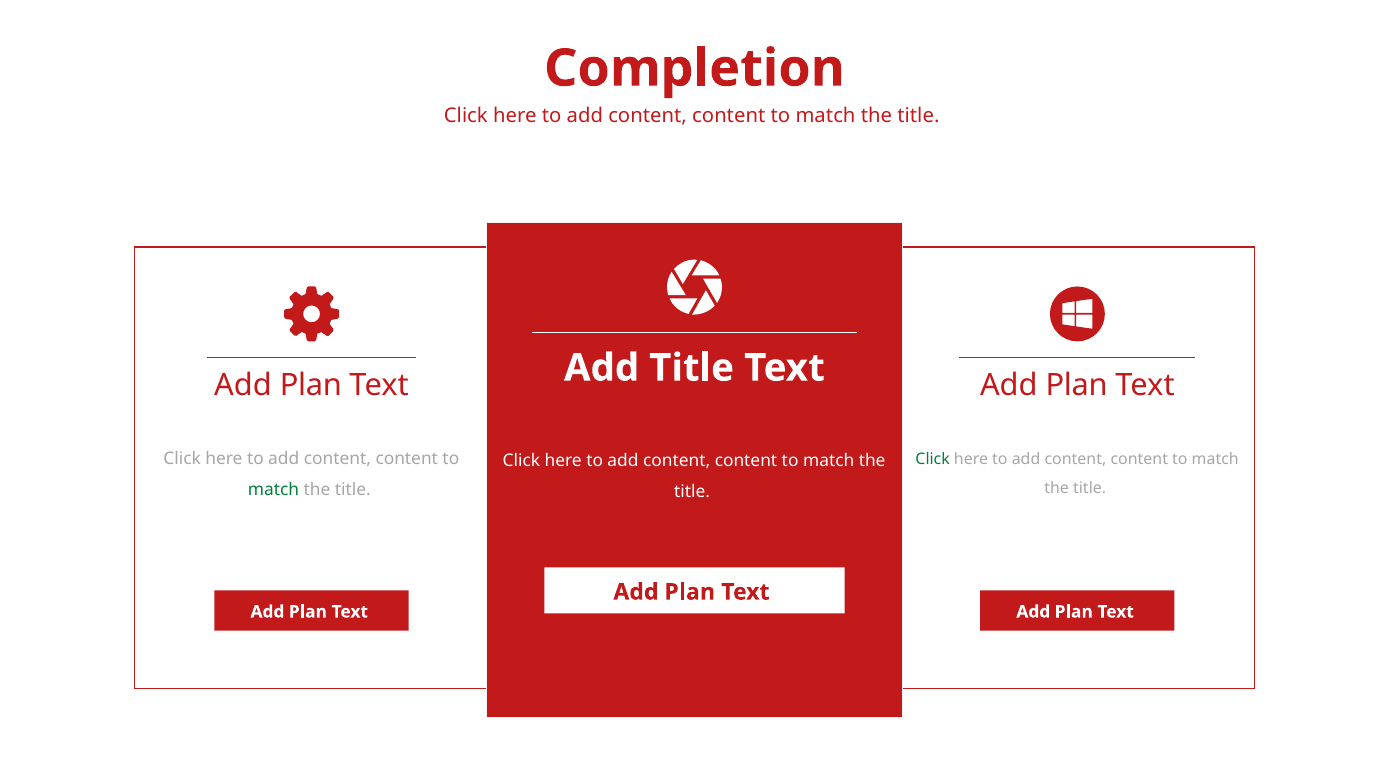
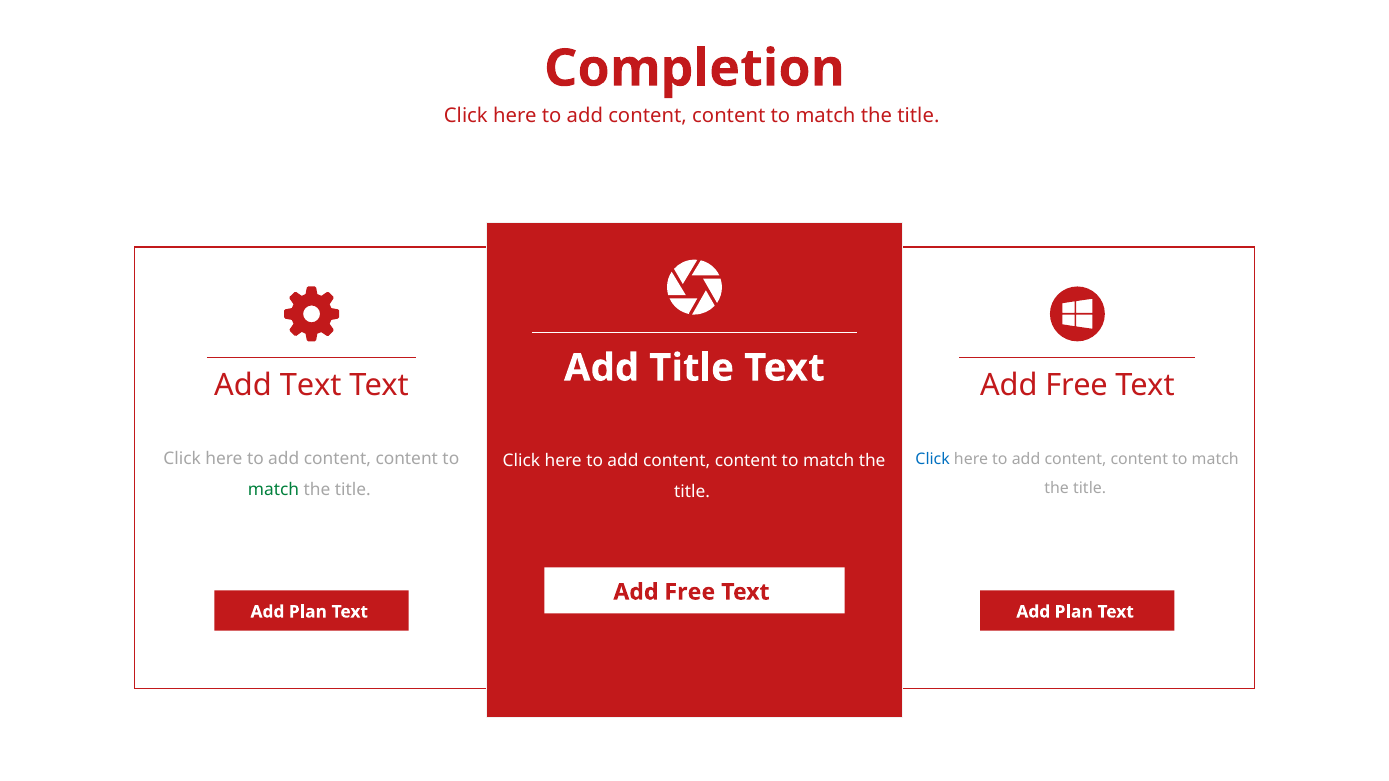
Plan at (311, 385): Plan -> Text
Plan at (1077, 385): Plan -> Free
Click at (933, 459) colour: green -> blue
Plan at (690, 592): Plan -> Free
